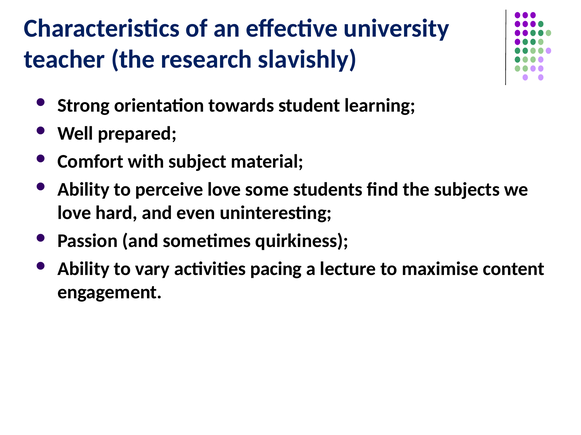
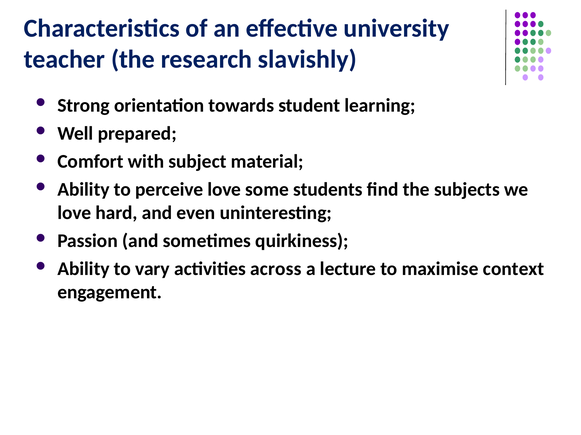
pacing: pacing -> across
content: content -> context
